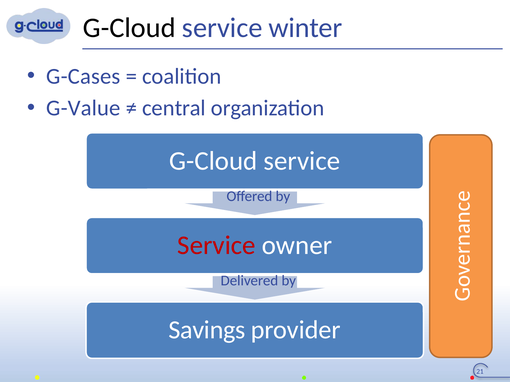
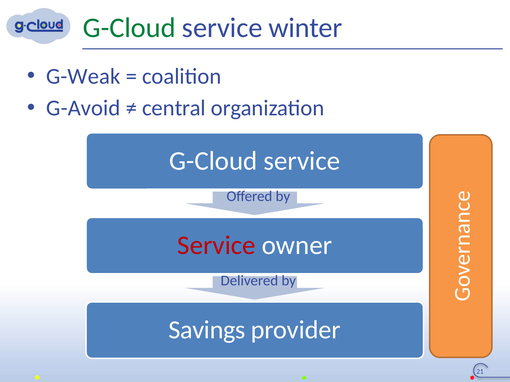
G-Cloud at (129, 28) colour: black -> green
G-Cases: G-Cases -> G-Weak
G-Value: G-Value -> G-Avoid
